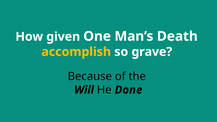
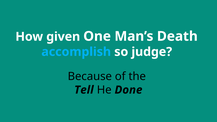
accomplish colour: yellow -> light blue
grave: grave -> judge
Will: Will -> Tell
